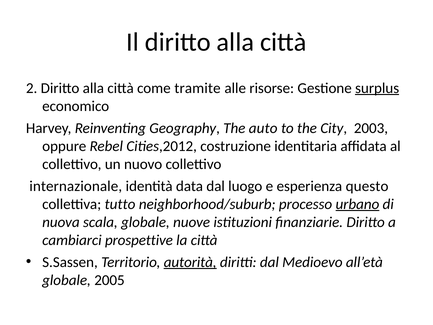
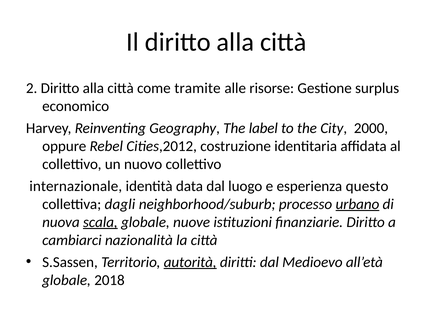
surplus underline: present -> none
auto: auto -> label
2003: 2003 -> 2000
tutto: tutto -> dagli
scala underline: none -> present
prospettive: prospettive -> nazionalità
2005: 2005 -> 2018
